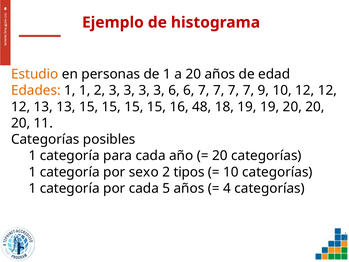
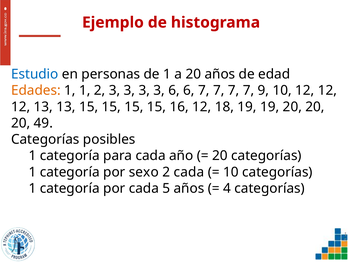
Estudio colour: orange -> blue
16 48: 48 -> 12
11: 11 -> 49
2 tipos: tipos -> cada
